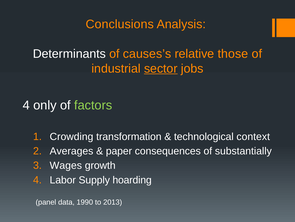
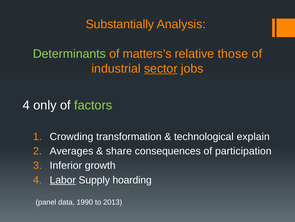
Conclusions: Conclusions -> Substantially
Determinants colour: white -> light green
causes’s: causes’s -> matters’s
context: context -> explain
paper: paper -> share
substantially: substantially -> participation
Wages: Wages -> Inferior
Labor underline: none -> present
